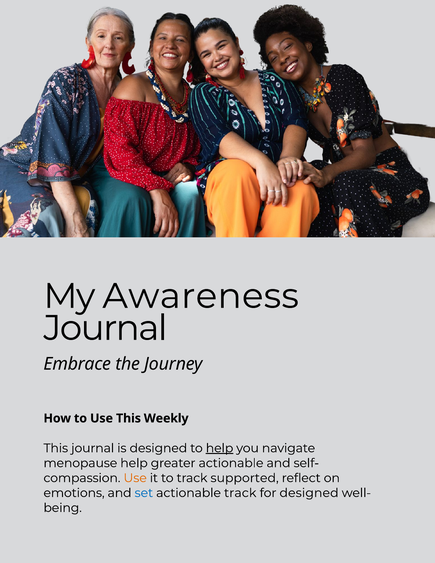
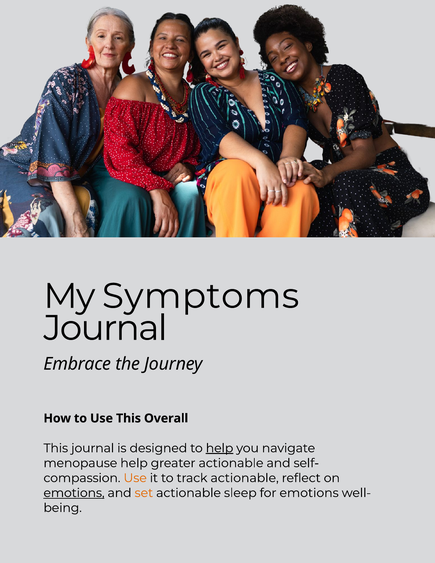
Awareness: Awareness -> Symptoms
Weekly: Weekly -> Overall
track supported: supported -> actionable
emotions at (74, 493) underline: none -> present
set colour: blue -> orange
actionable track: track -> sleep
for designed: designed -> emotions
